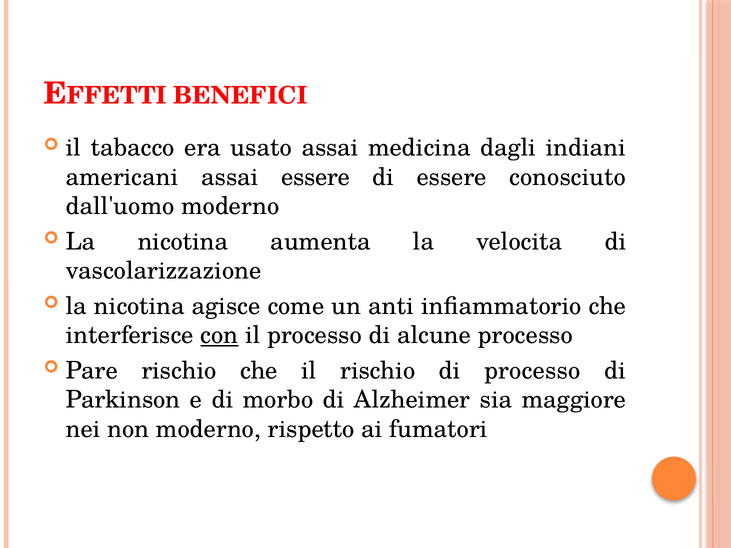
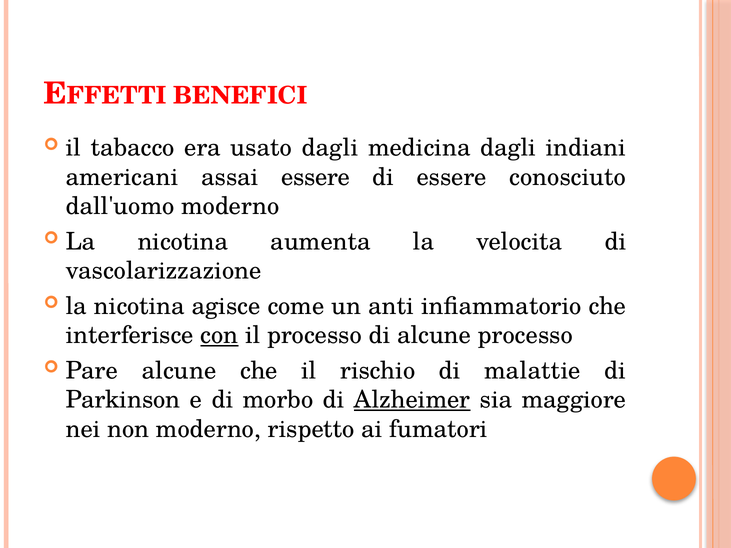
usato assai: assai -> dagli
Pare rischio: rischio -> alcune
di processo: processo -> malattie
Alzheimer underline: none -> present
